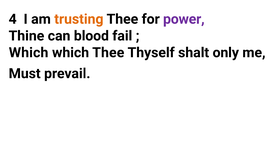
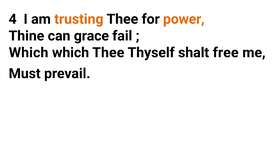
power colour: purple -> orange
blood: blood -> grace
only: only -> free
